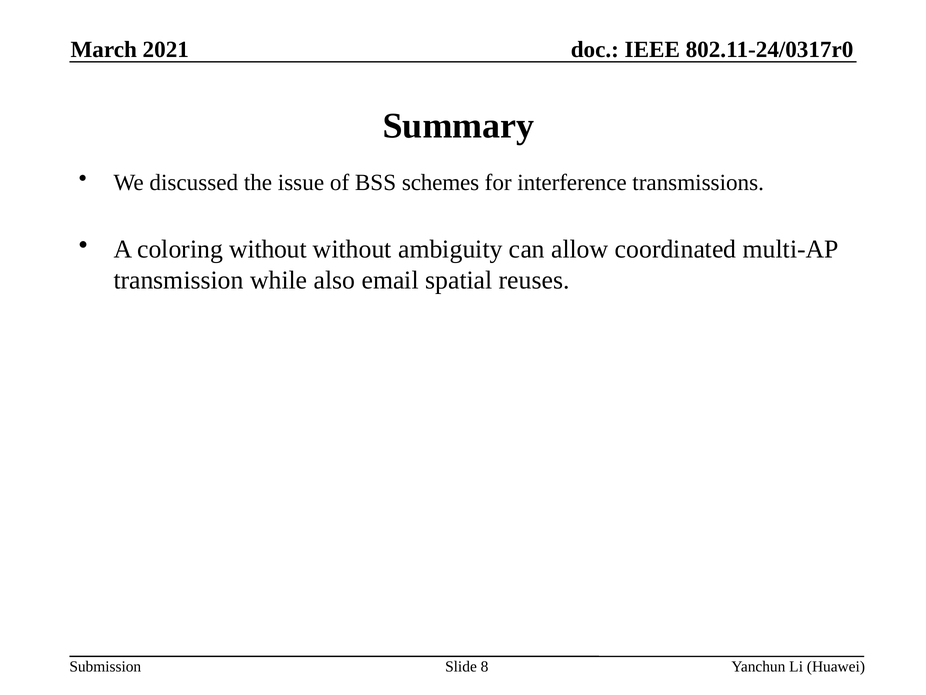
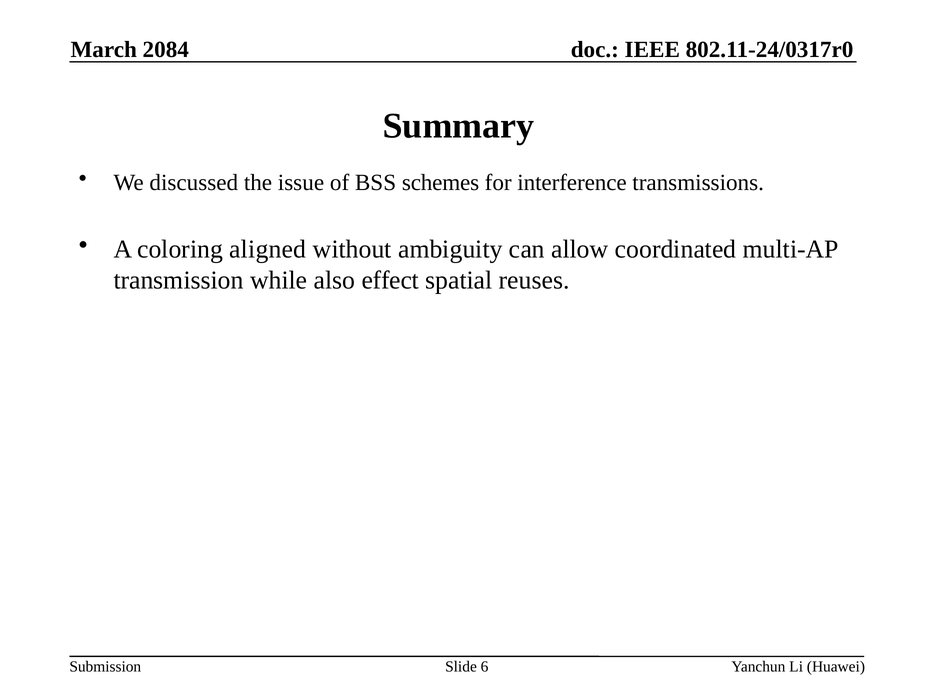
2021: 2021 -> 2084
coloring without: without -> aligned
email: email -> effect
8: 8 -> 6
